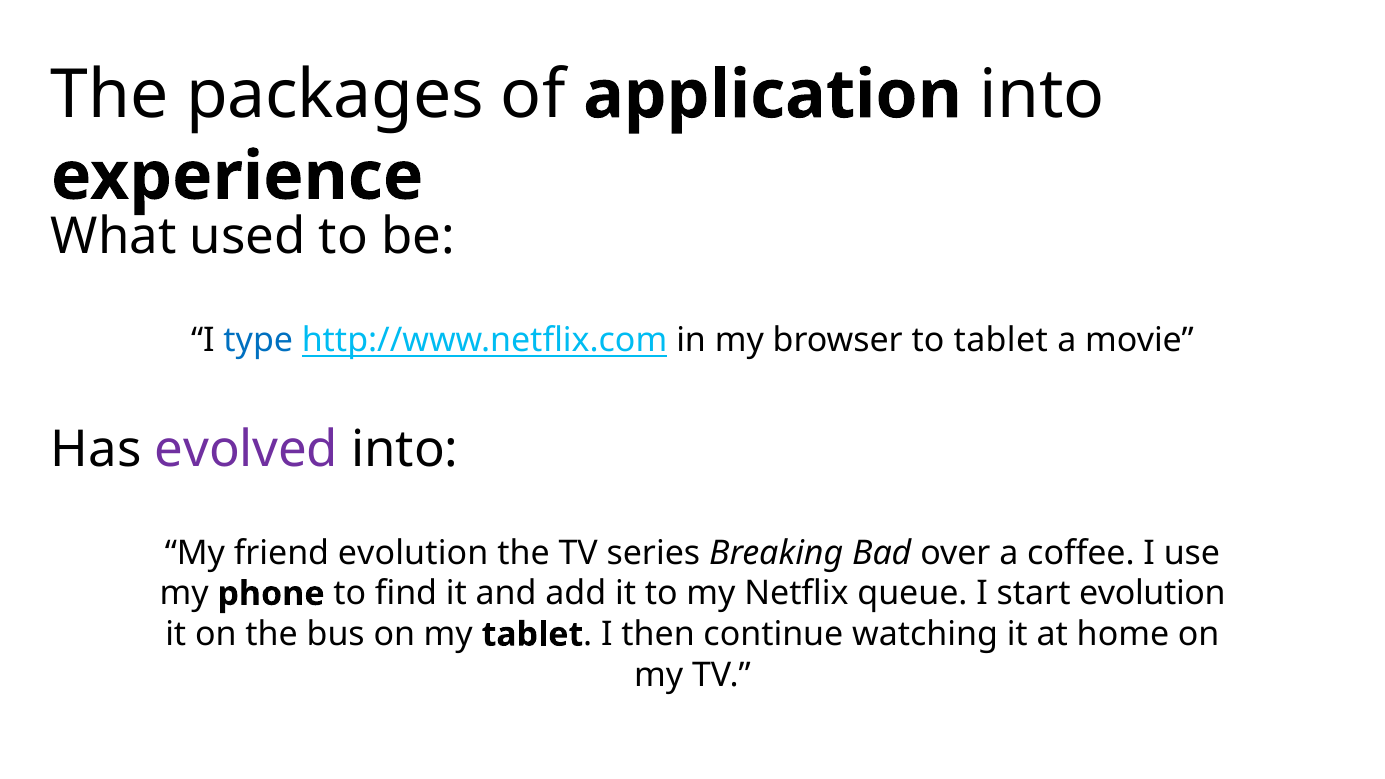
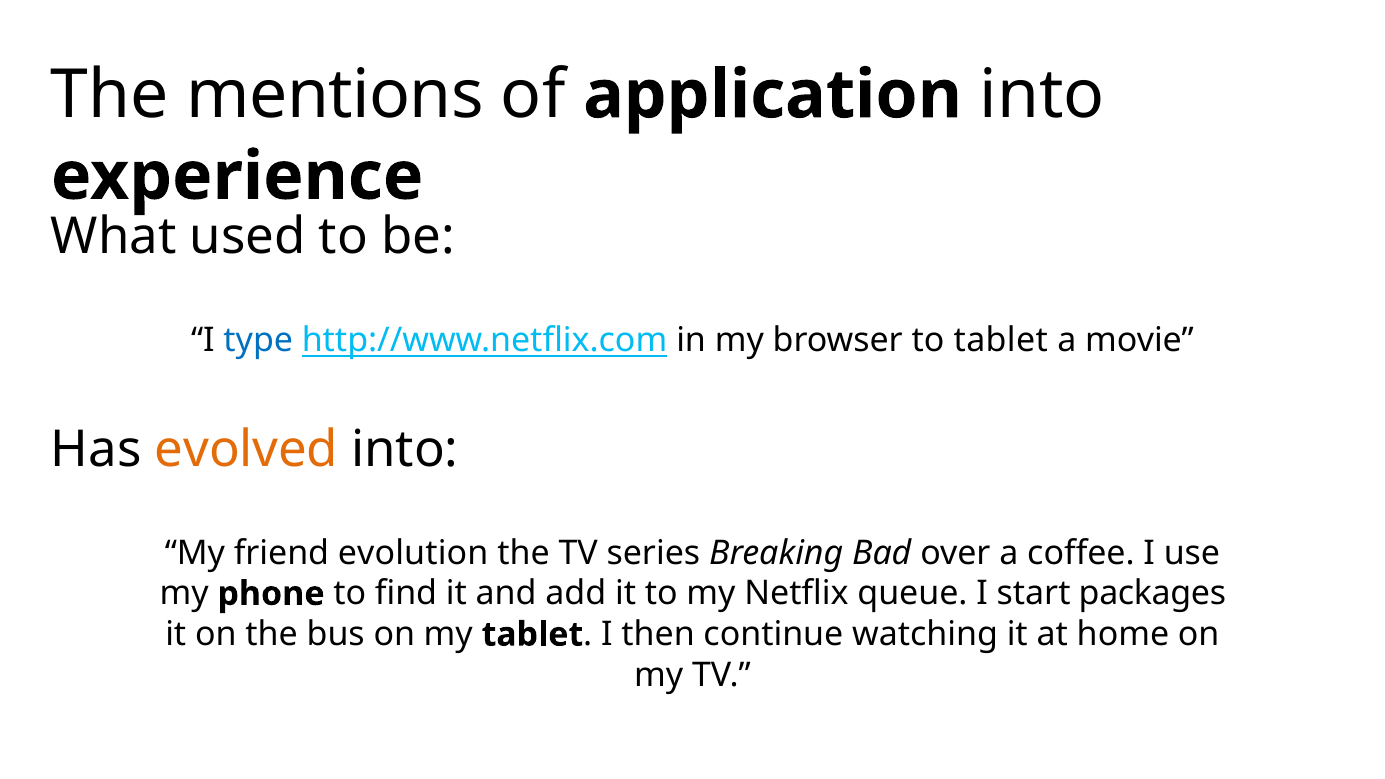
packages: packages -> mentions
evolved colour: purple -> orange
start evolution: evolution -> packages
